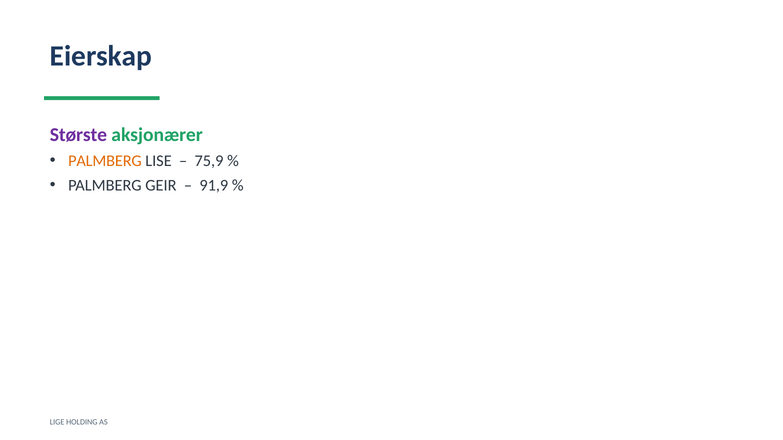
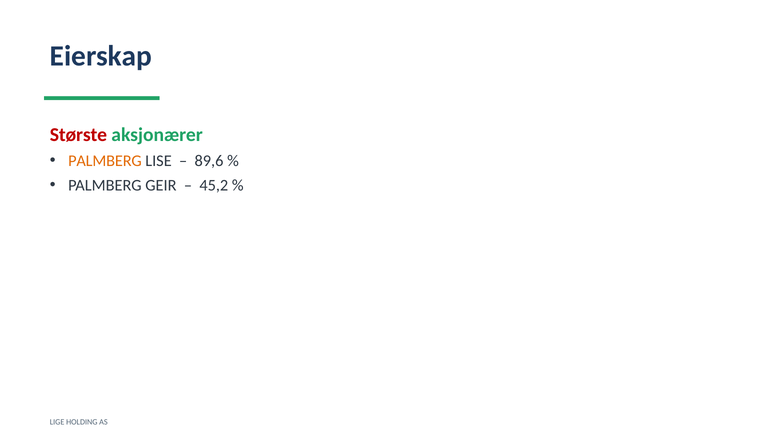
Største colour: purple -> red
75,9: 75,9 -> 89,6
91,9: 91,9 -> 45,2
